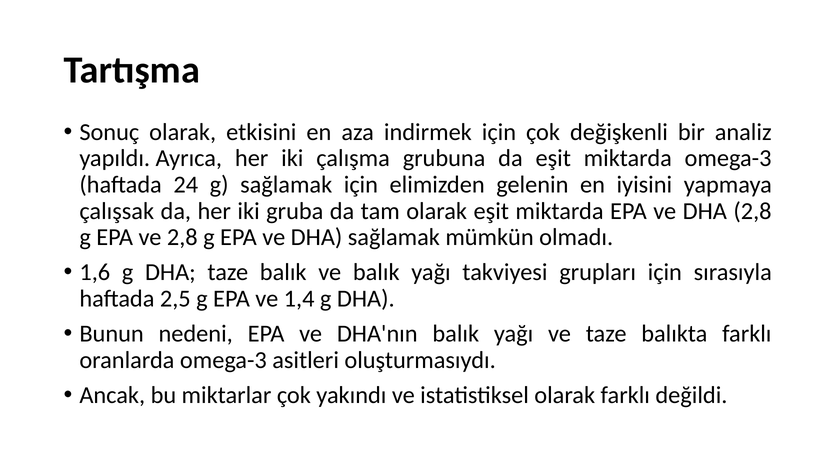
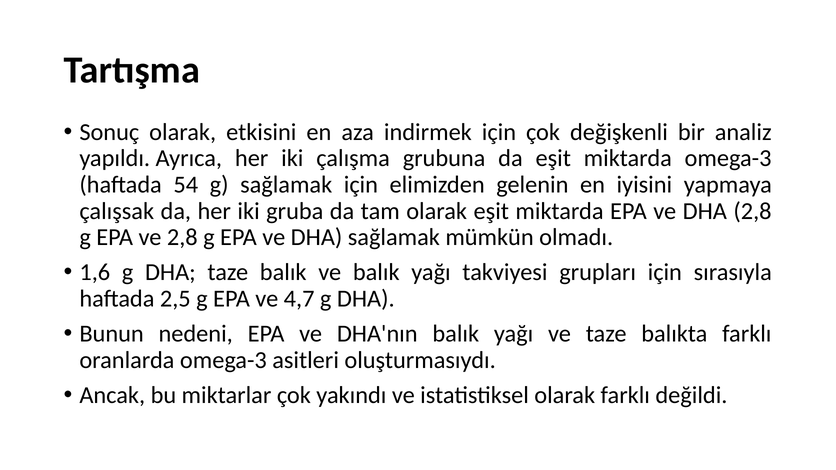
24: 24 -> 54
1,4: 1,4 -> 4,7
